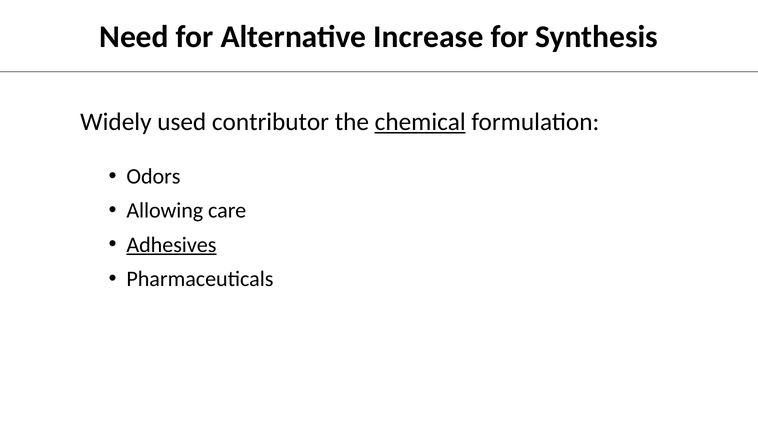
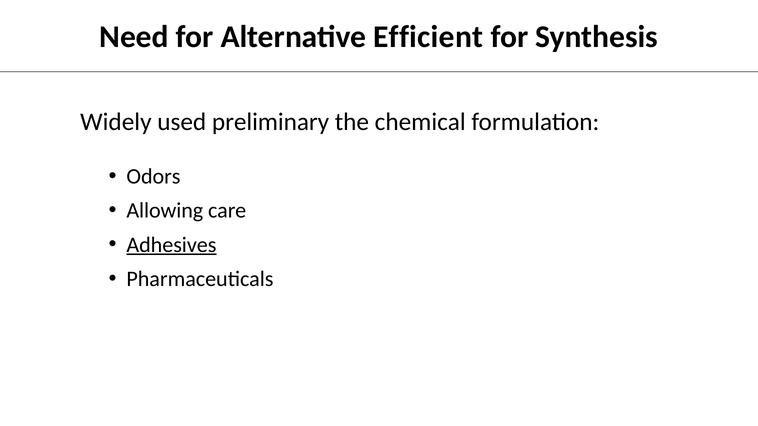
Increase: Increase -> Efficient
contributor: contributor -> preliminary
chemical underline: present -> none
